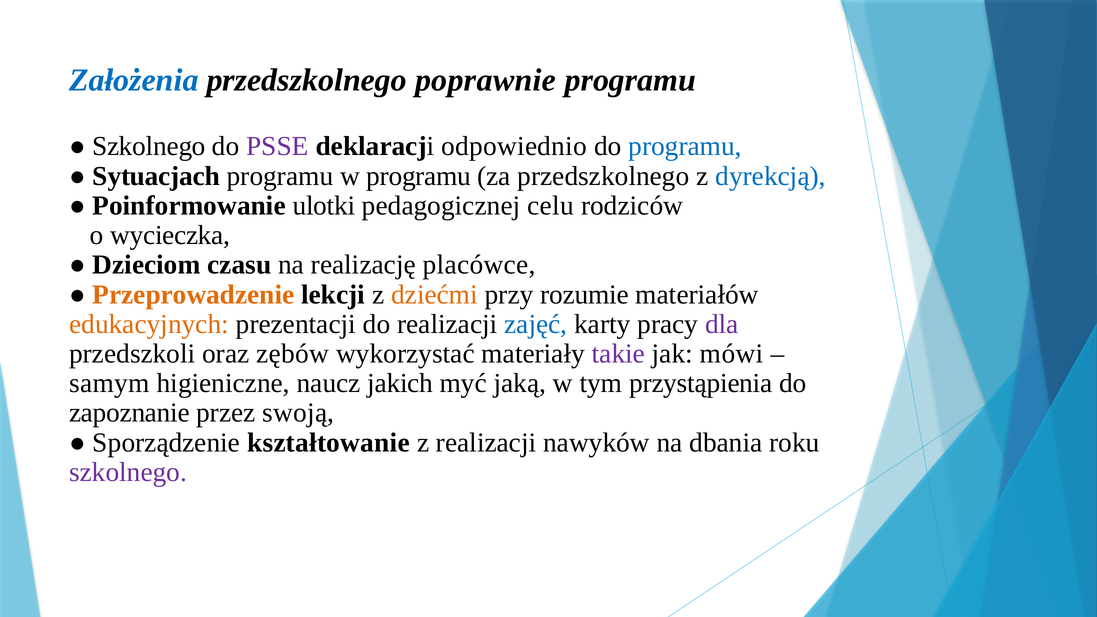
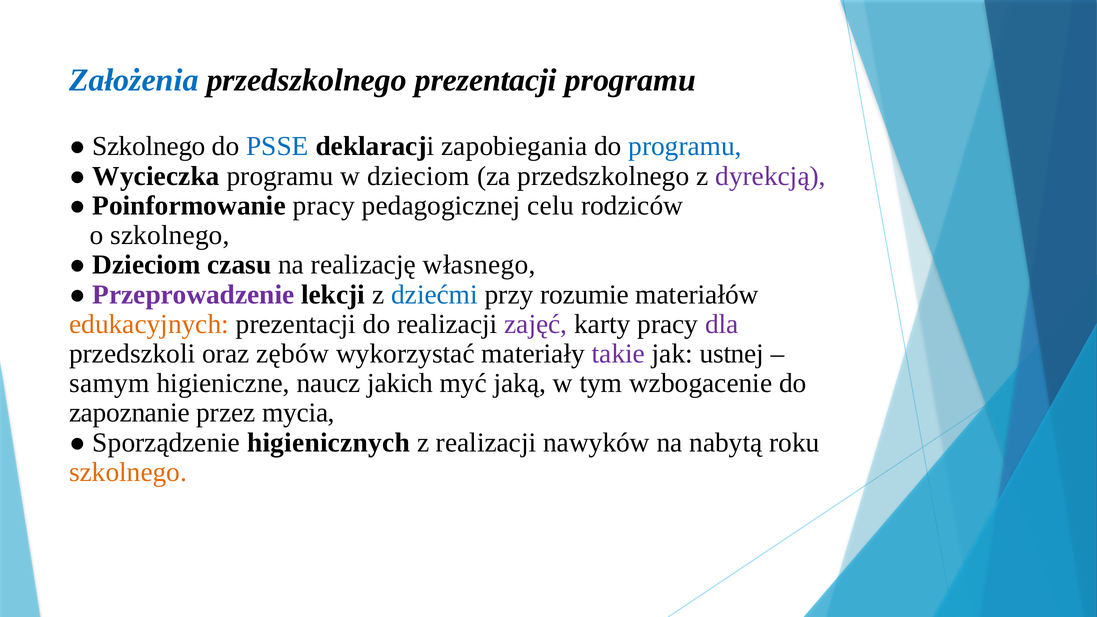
przedszkolnego poprawnie: poprawnie -> prezentacji
PSSE colour: purple -> blue
odpowiednio: odpowiednio -> zapobiegania
Sytuacjach: Sytuacjach -> Wycieczka
w programu: programu -> dzieciom
dyrekcją colour: blue -> purple
Poinformowanie ulotki: ulotki -> pracy
o wycieczka: wycieczka -> szkolnego
placówce: placówce -> własnego
Przeprowadzenie colour: orange -> purple
dziećmi colour: orange -> blue
zajęć colour: blue -> purple
mówi: mówi -> ustnej
przystąpienia: przystąpienia -> wzbogacenie
swoją: swoją -> mycia
kształtowanie: kształtowanie -> higienicznych
dbania: dbania -> nabytą
szkolnego at (128, 472) colour: purple -> orange
